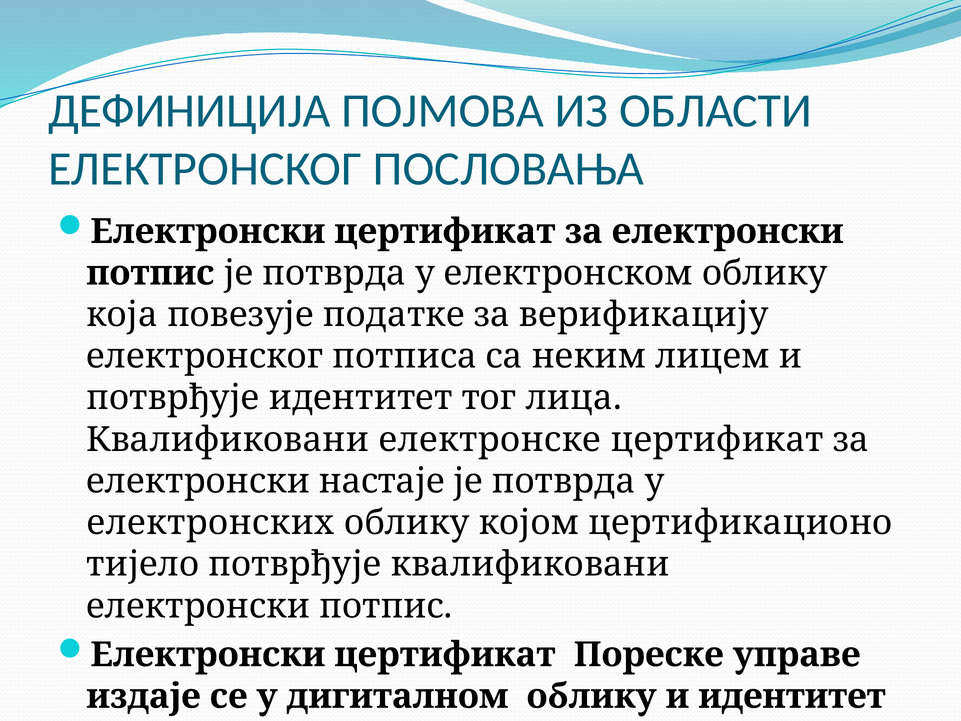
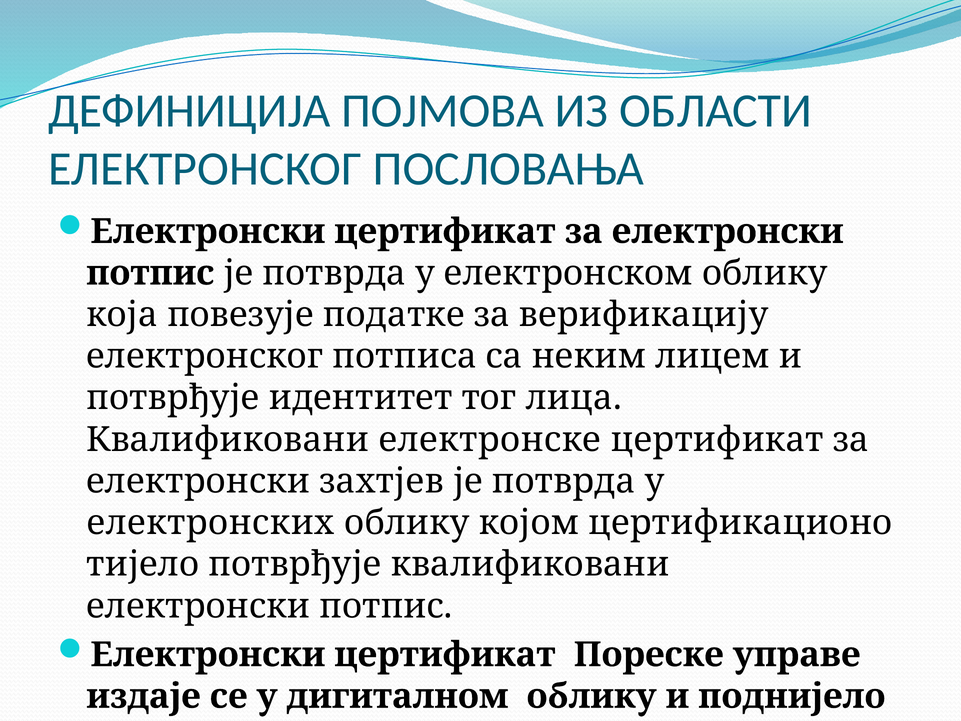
настаје: настаје -> захтјев
и идентитет: идентитет -> поднијело
